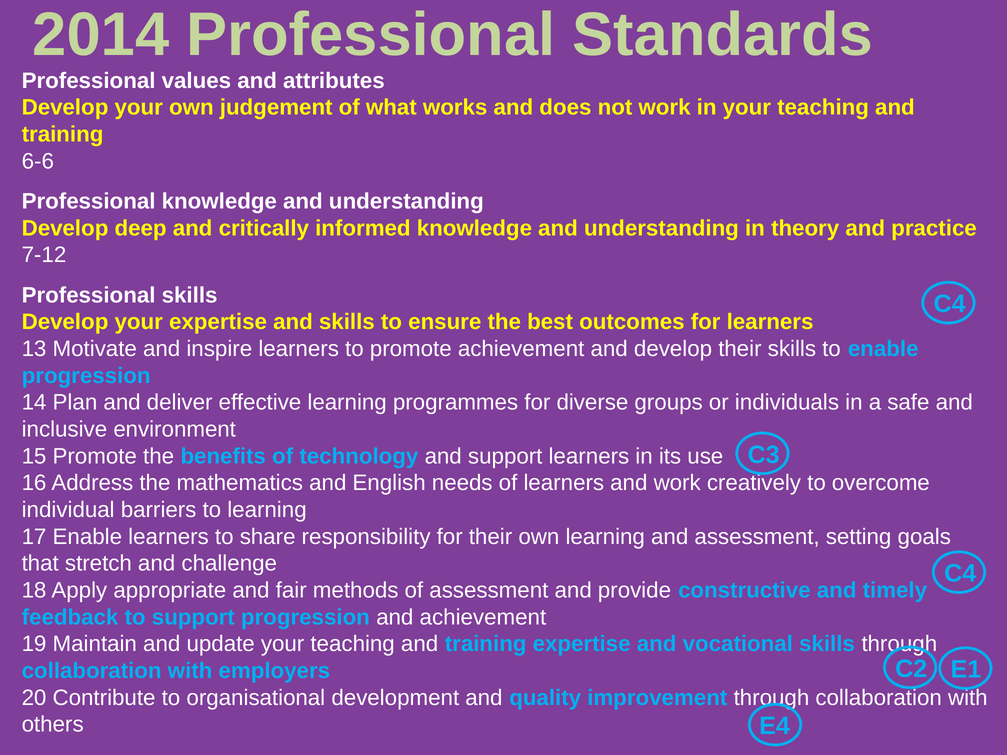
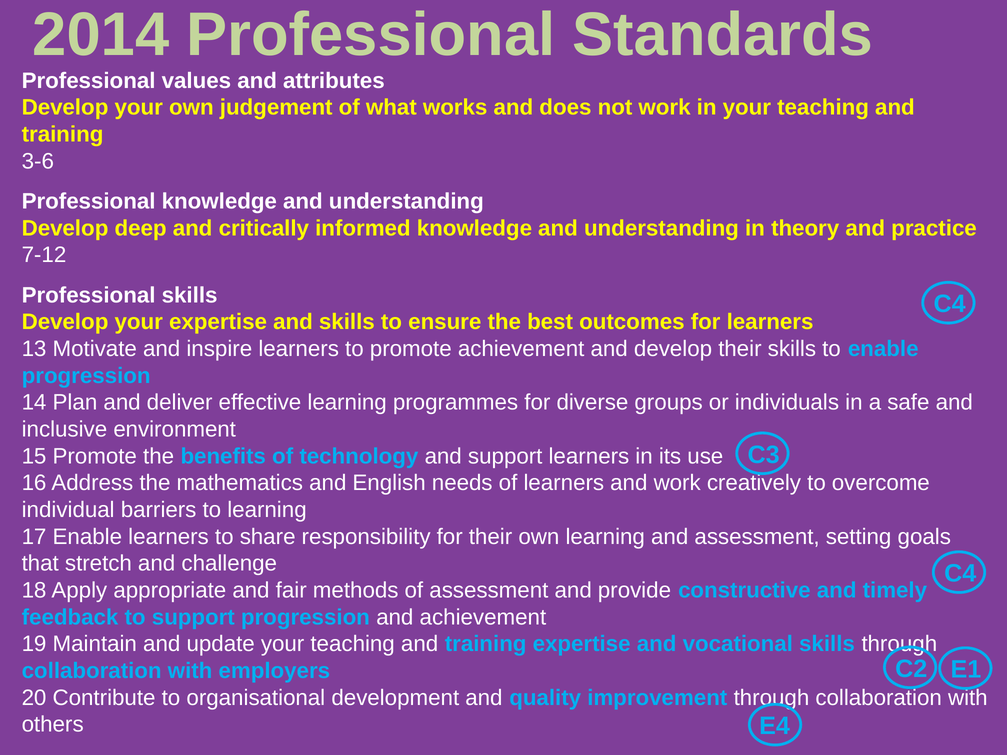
6-6: 6-6 -> 3-6
